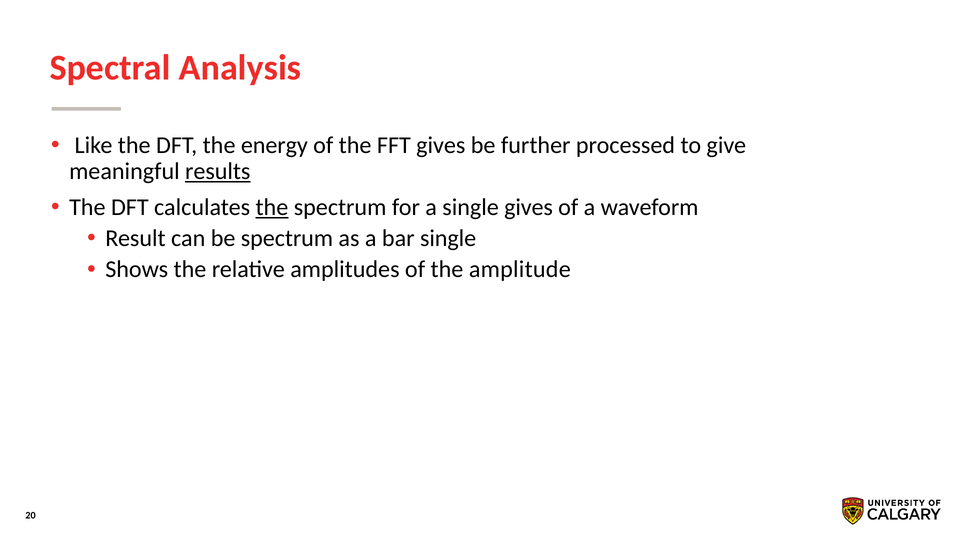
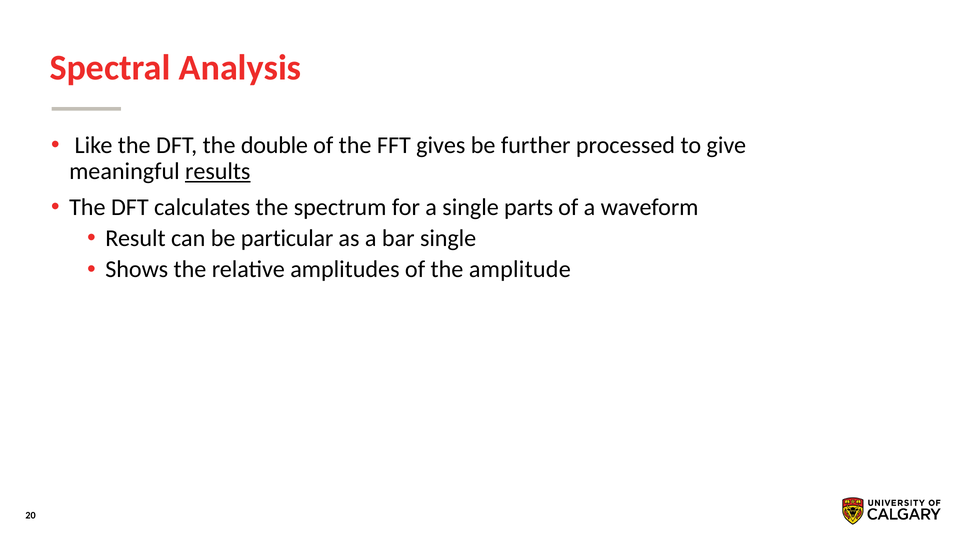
energy: energy -> double
the at (272, 207) underline: present -> none
single gives: gives -> parts
be spectrum: spectrum -> particular
